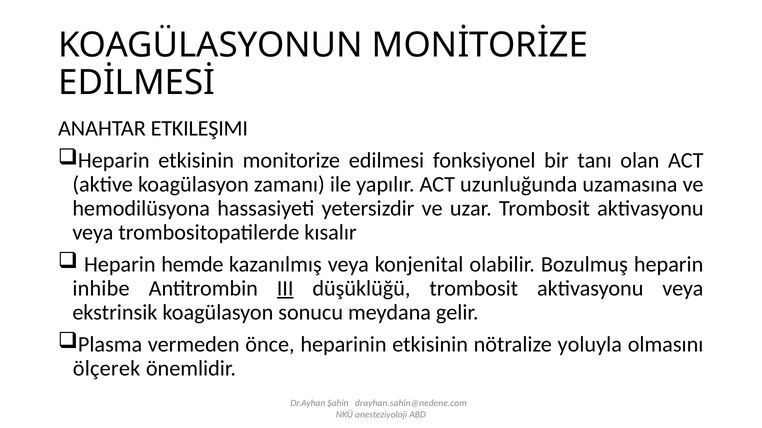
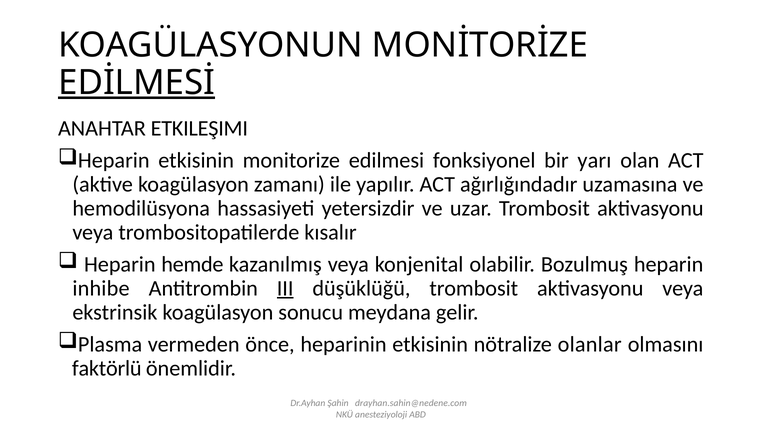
EDİLMESİ underline: none -> present
tanı: tanı -> yarı
uzunluğunda: uzunluğunda -> ağırlığındadır
yoluyla: yoluyla -> olanlar
ölçerek: ölçerek -> faktörlü
